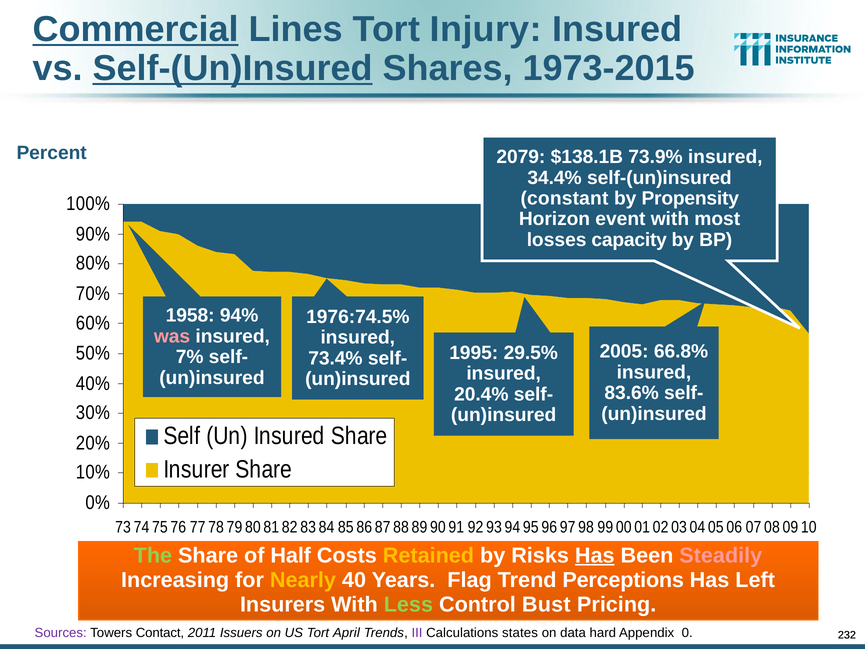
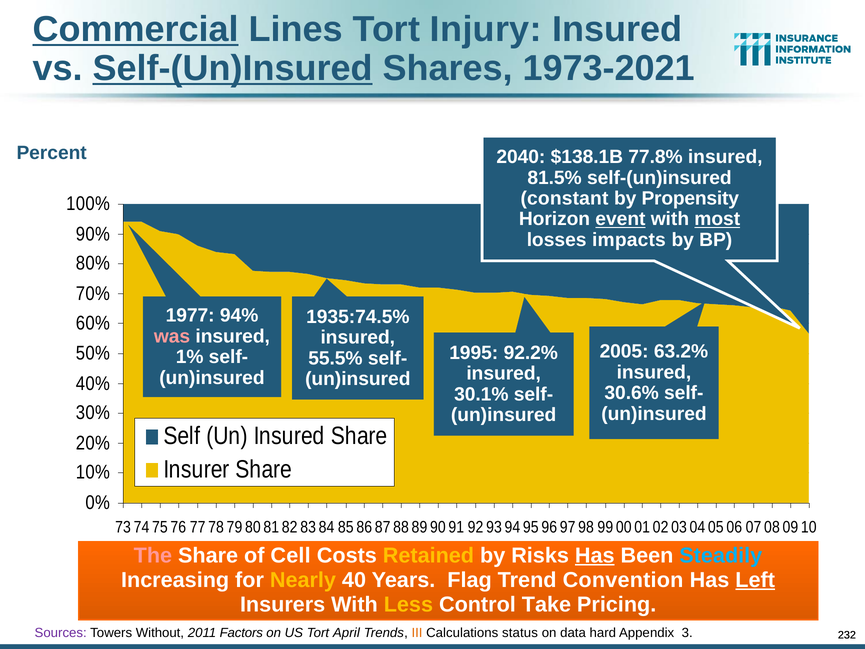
1973-2015: 1973-2015 -> 1973-2021
2079: 2079 -> 2040
73.9%: 73.9% -> 77.8%
34.4%: 34.4% -> 81.5%
event underline: none -> present
most underline: none -> present
capacity: capacity -> impacts
1958: 1958 -> 1977
1976:74.5%: 1976:74.5% -> 1935:74.5%
66.8%: 66.8% -> 63.2%
29.5%: 29.5% -> 92.2%
7%: 7% -> 1%
73.4%: 73.4% -> 55.5%
83.6%: 83.6% -> 30.6%
20.4%: 20.4% -> 30.1%
The colour: light green -> pink
Half: Half -> Cell
Steadily colour: pink -> light blue
Perceptions: Perceptions -> Convention
Left underline: none -> present
Less colour: light green -> yellow
Bust: Bust -> Take
Contact: Contact -> Without
Issuers: Issuers -> Factors
III colour: purple -> orange
states: states -> status
0: 0 -> 3
